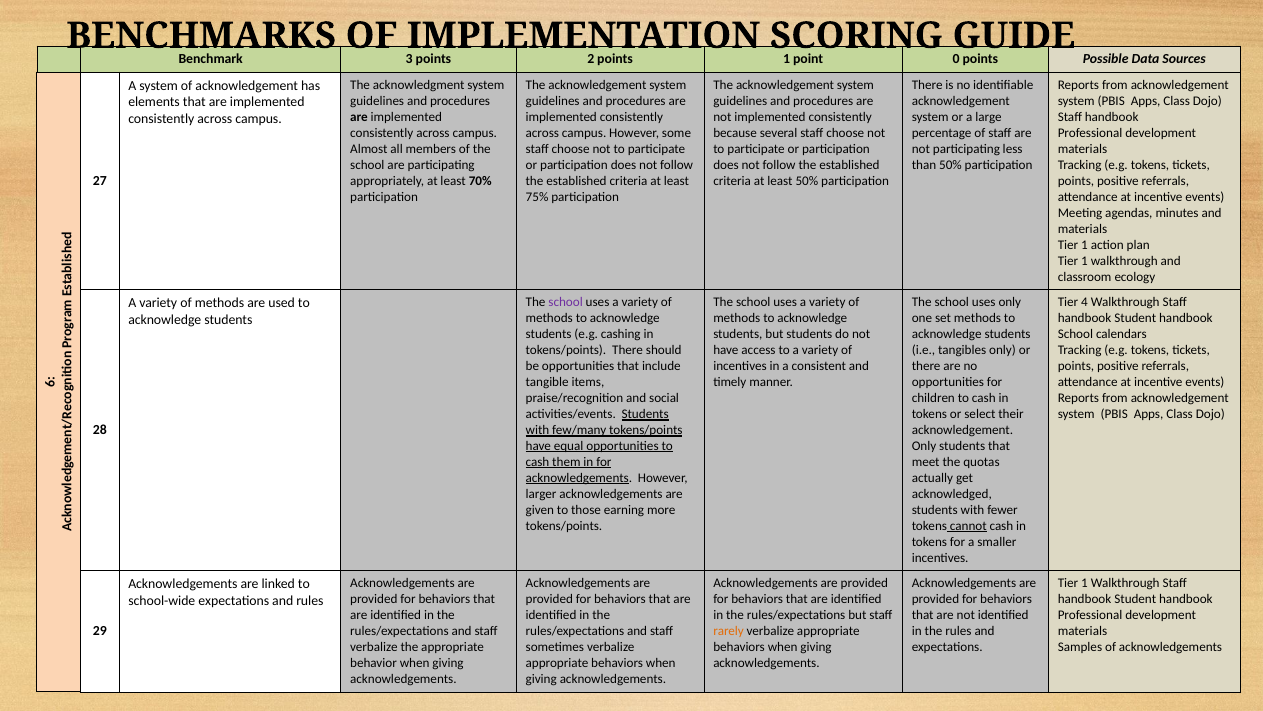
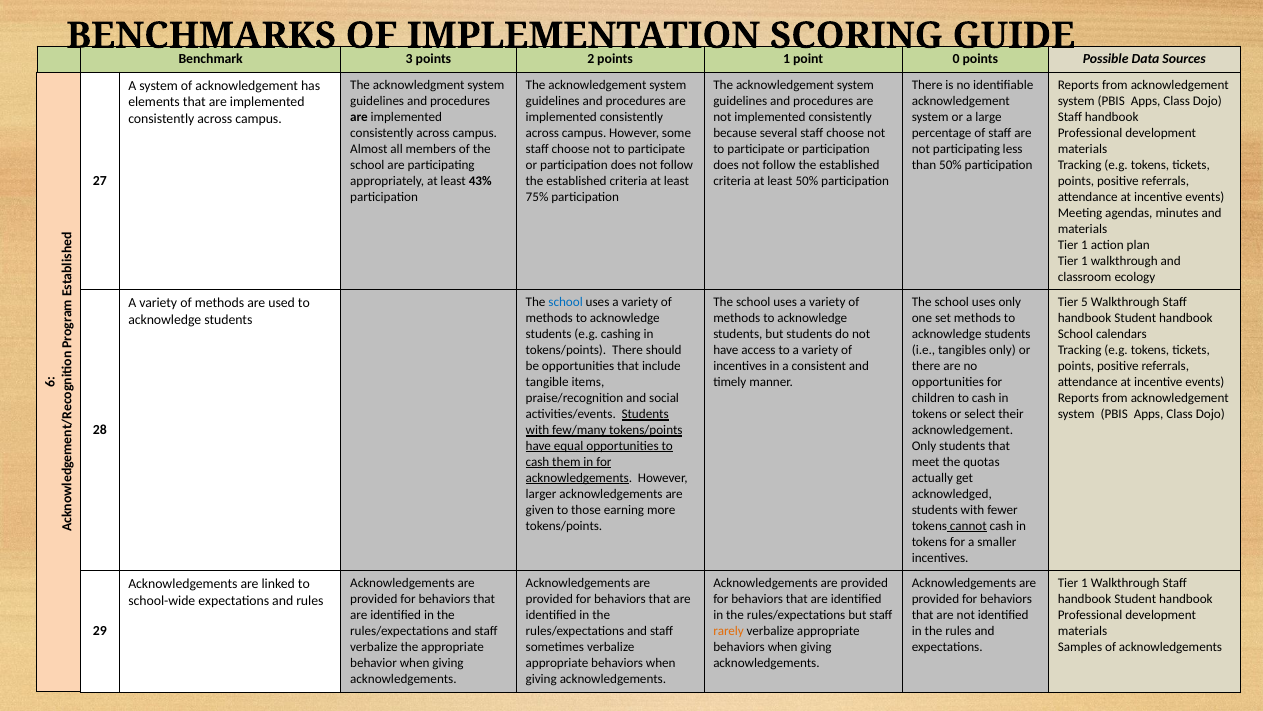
70%: 70% -> 43%
school at (566, 302) colour: purple -> blue
4: 4 -> 5
